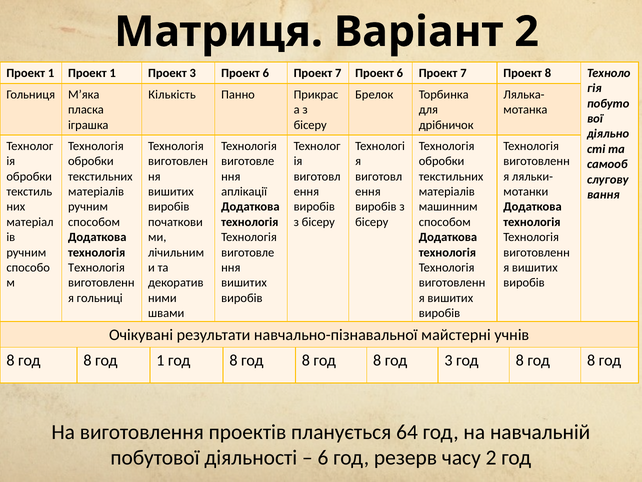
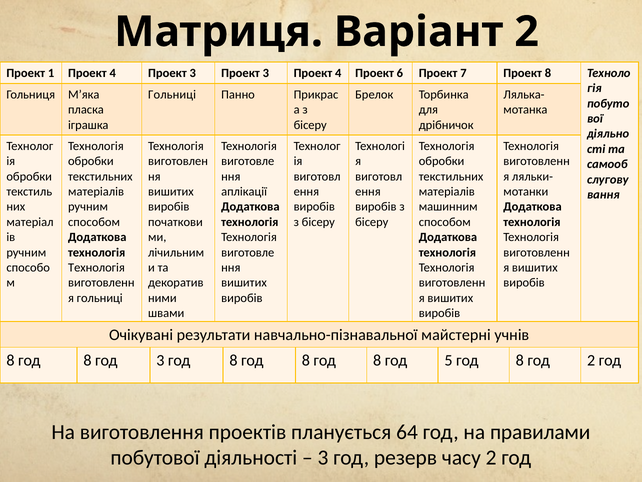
1 Проект 1: 1 -> 4
3 Проект 6: 6 -> 3
7 at (338, 73): 7 -> 4
Кількість at (172, 94): Кількість -> Гольниці
год 1: 1 -> 3
год 3: 3 -> 5
8 at (591, 360): 8 -> 2
навчальній: навчальній -> правилами
6 at (323, 457): 6 -> 3
